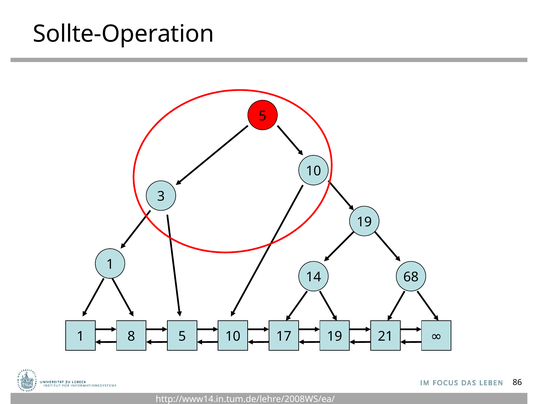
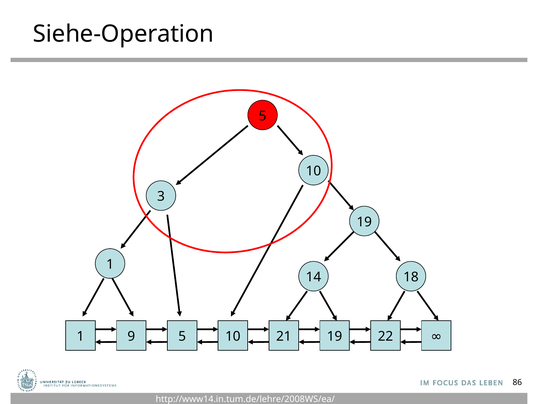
Sollte-Operation: Sollte-Operation -> Siehe-Operation
68: 68 -> 18
8: 8 -> 9
17: 17 -> 21
21: 21 -> 22
